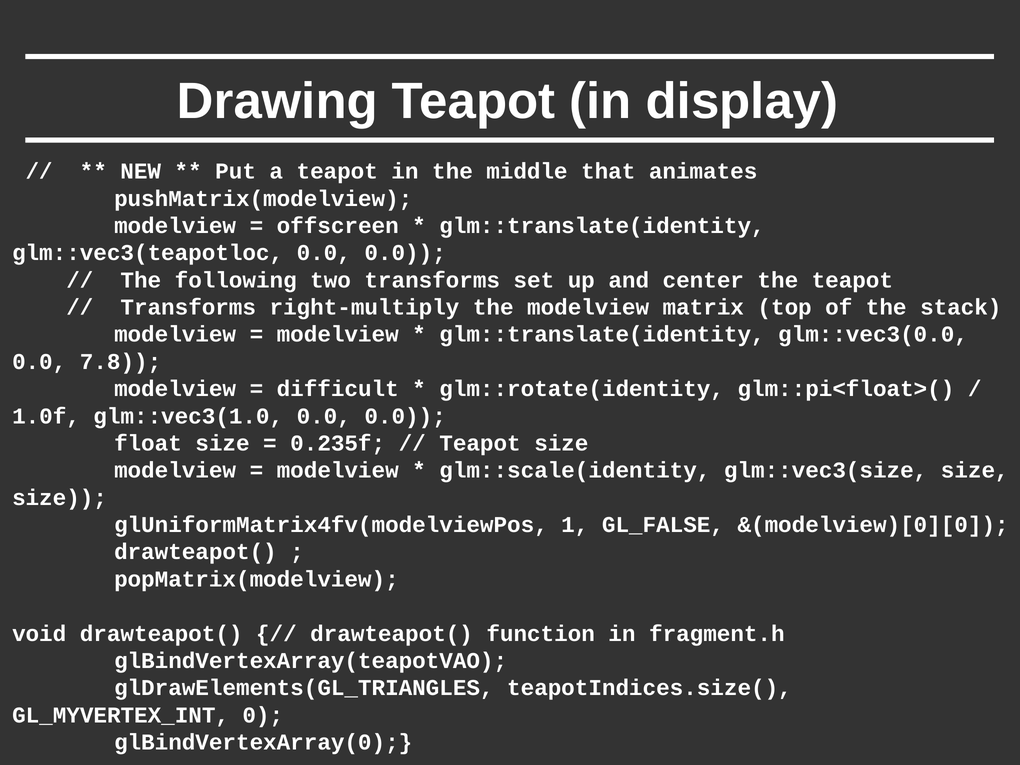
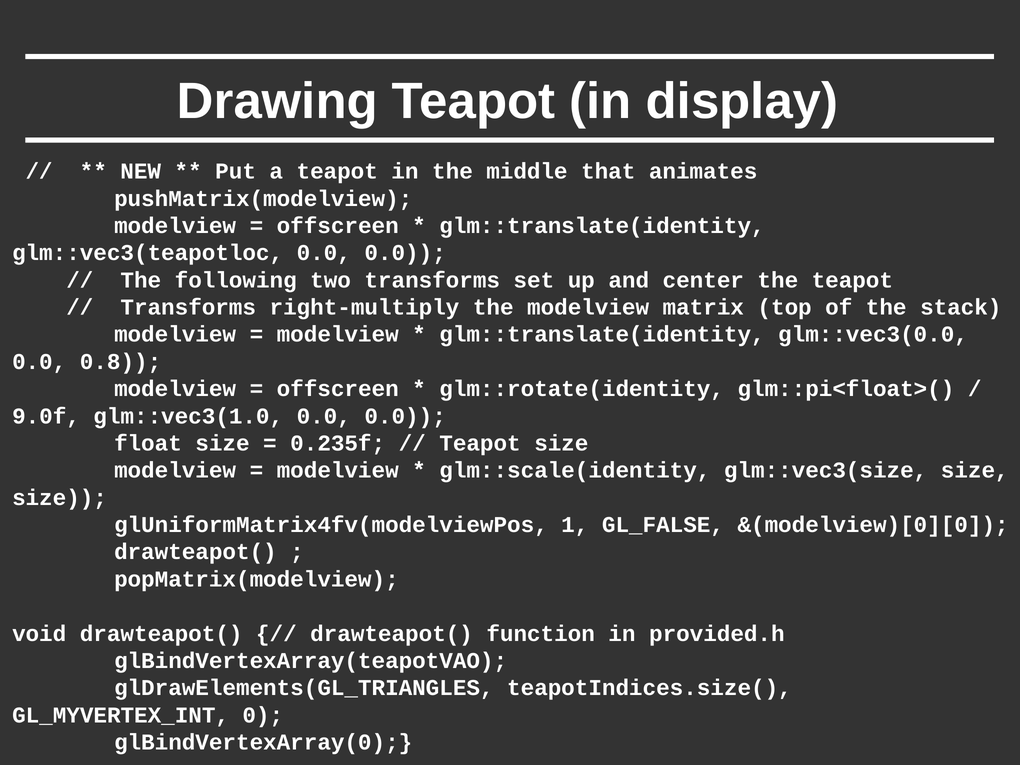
7.8: 7.8 -> 0.8
difficult at (338, 389): difficult -> offscreen
1.0f: 1.0f -> 9.0f
fragment.h: fragment.h -> provided.h
